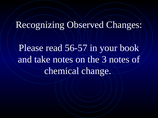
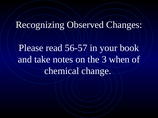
3 notes: notes -> when
